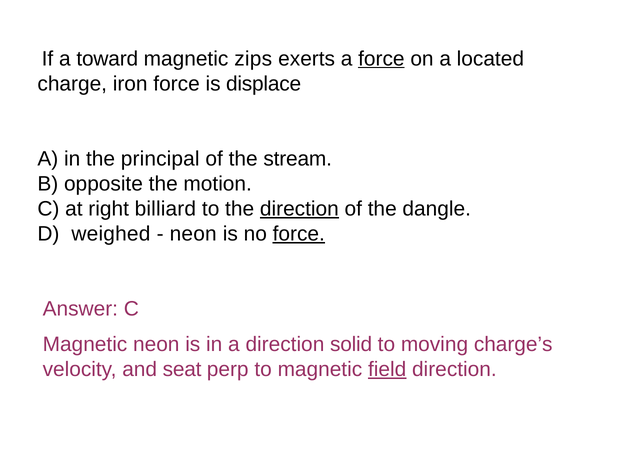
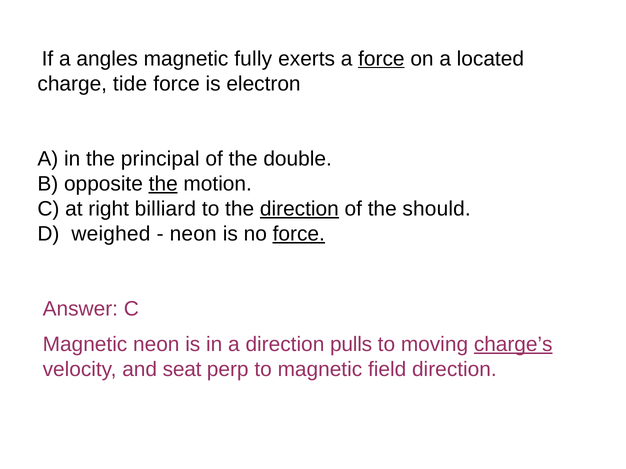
toward: toward -> angles
zips: zips -> fully
iron: iron -> tide
displace: displace -> electron
stream: stream -> double
the at (163, 184) underline: none -> present
dangle: dangle -> should
solid: solid -> pulls
charge’s underline: none -> present
field underline: present -> none
